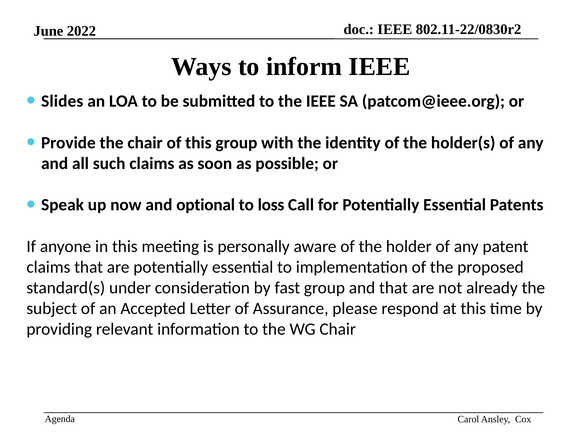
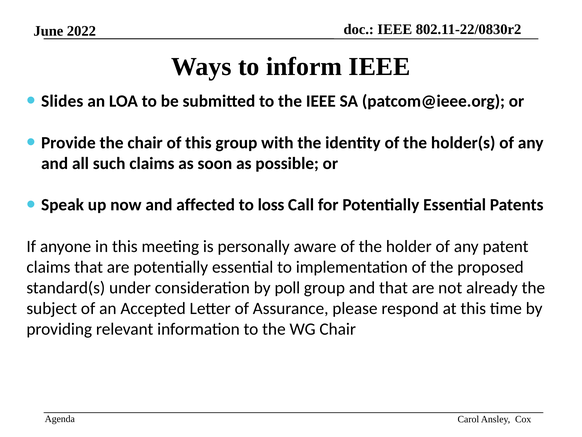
optional: optional -> affected
fast: fast -> poll
